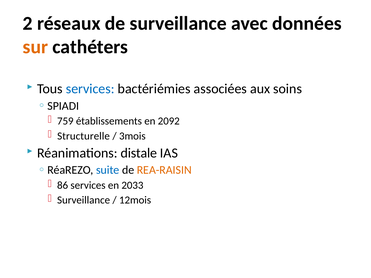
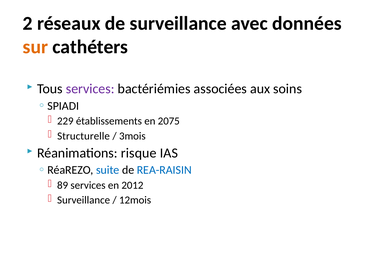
services at (90, 89) colour: blue -> purple
759: 759 -> 229
2092: 2092 -> 2075
distale: distale -> risque
REA-RAISIN colour: orange -> blue
86: 86 -> 89
2033: 2033 -> 2012
